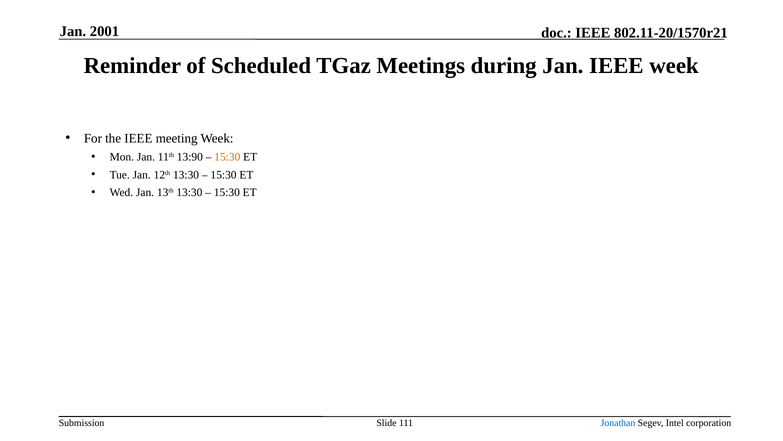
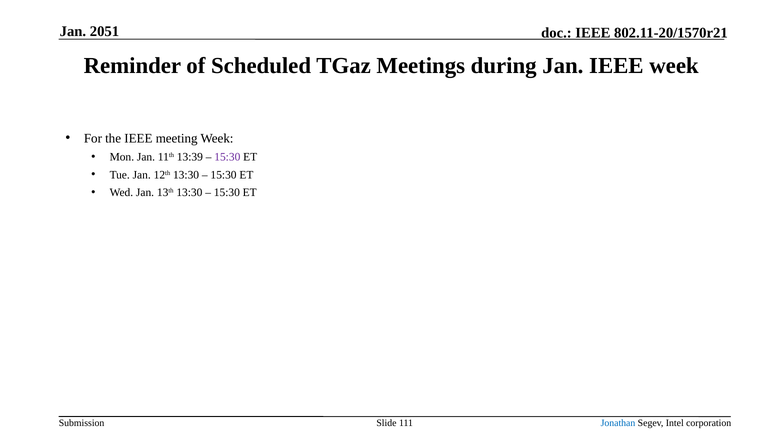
2001: 2001 -> 2051
13:90: 13:90 -> 13:39
15:30 at (227, 157) colour: orange -> purple
